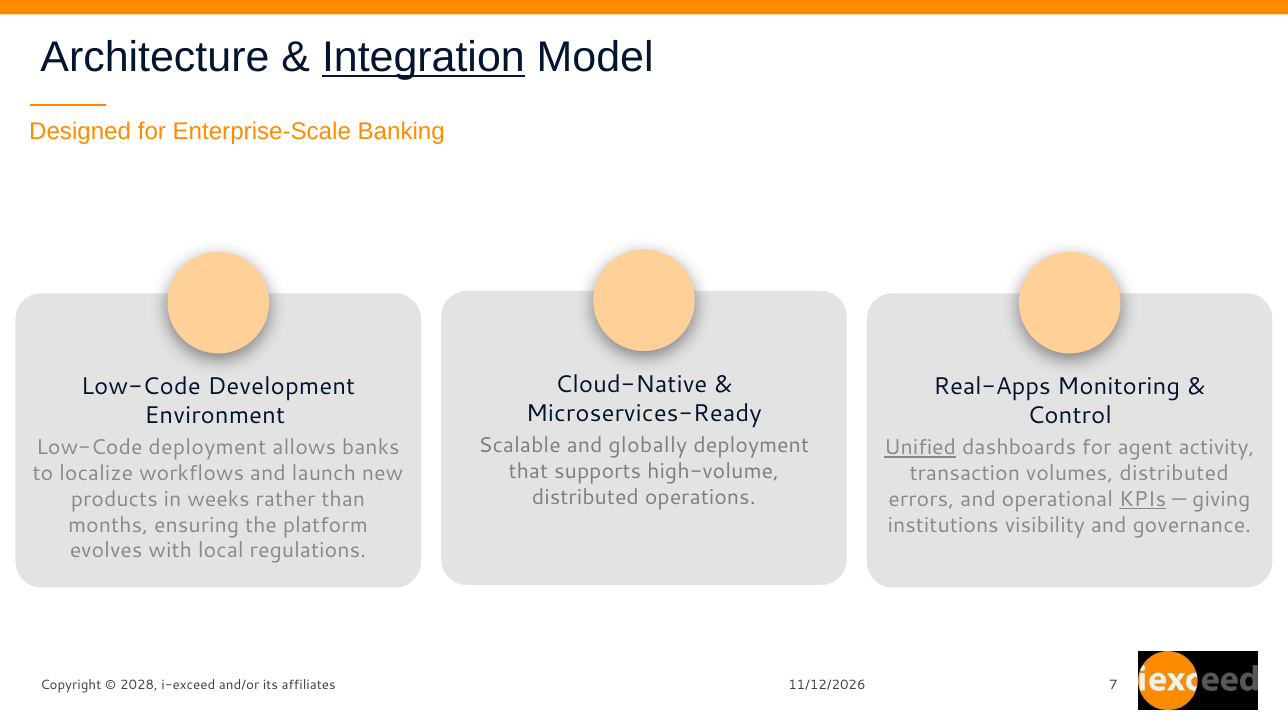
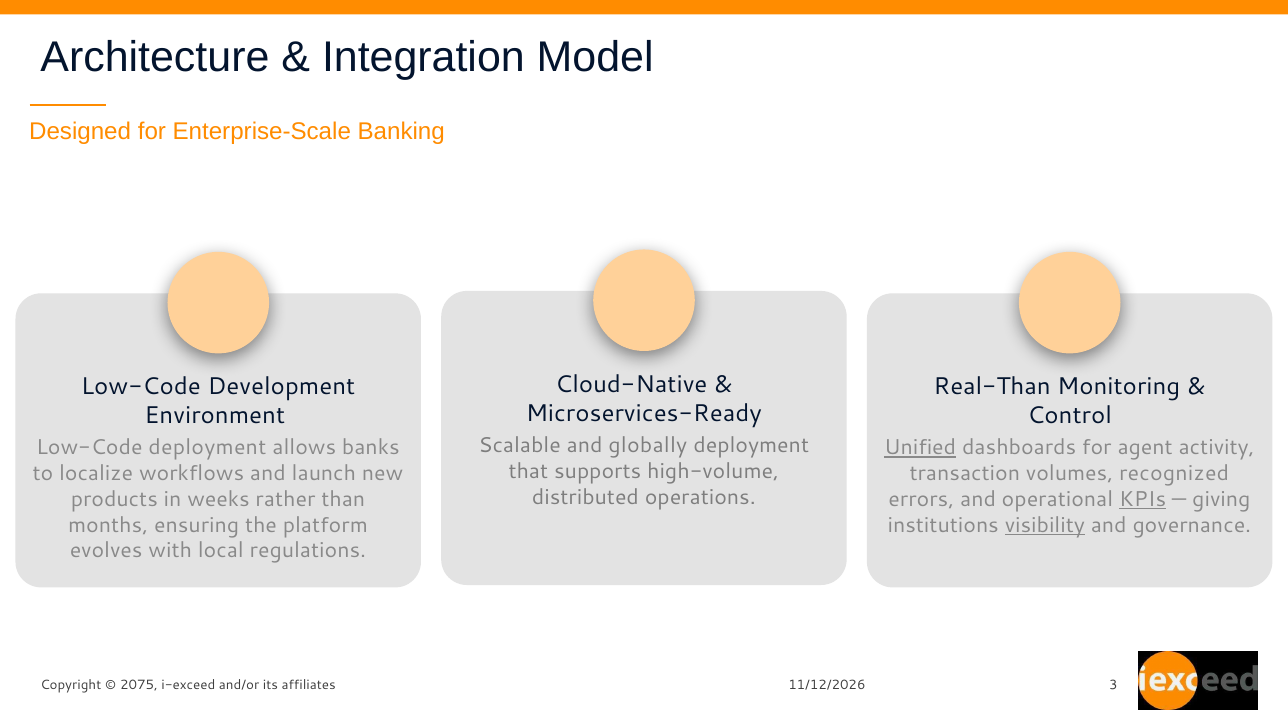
Integration underline: present -> none
Real-Apps: Real-Apps -> Real-Than
volumes distributed: distributed -> recognized
visibility underline: none -> present
2028: 2028 -> 2075
7: 7 -> 3
